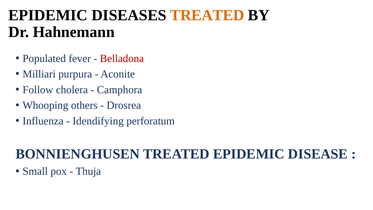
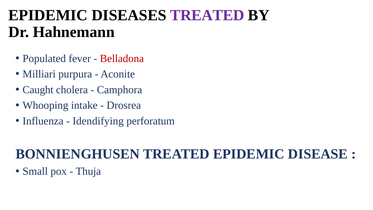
TREATED at (207, 15) colour: orange -> purple
Follow: Follow -> Caught
others: others -> intake
